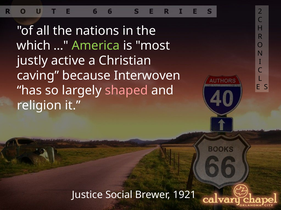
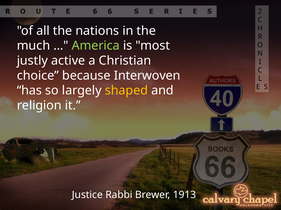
which: which -> much
caving: caving -> choice
shaped colour: pink -> yellow
Social: Social -> Rabbi
1921: 1921 -> 1913
